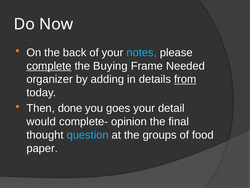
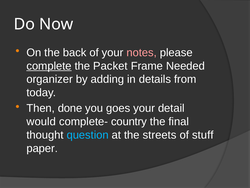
notes colour: light blue -> pink
Buying: Buying -> Packet
from underline: present -> none
opinion: opinion -> country
groups: groups -> streets
food: food -> stuff
